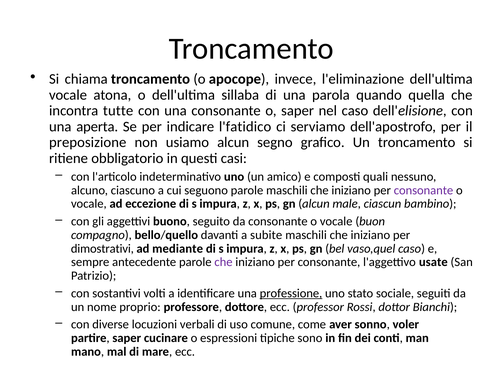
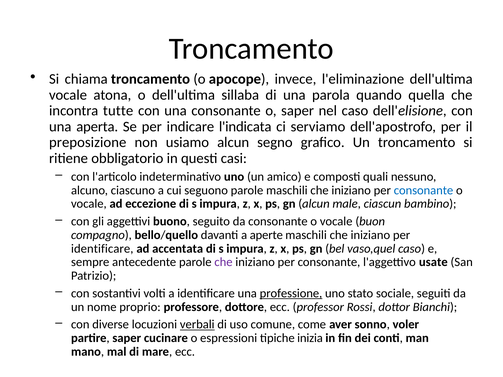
l'fatidico: l'fatidico -> l'indicata
consonante at (423, 190) colour: purple -> blue
subite: subite -> aperte
dimostrativi at (102, 249): dimostrativi -> identificare
mediante: mediante -> accentata
verbali underline: none -> present
sono: sono -> inizia
